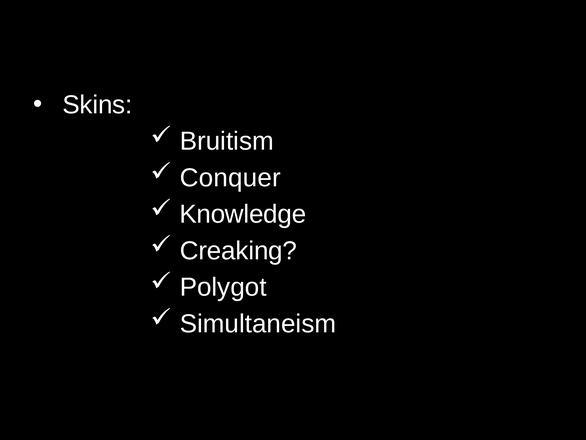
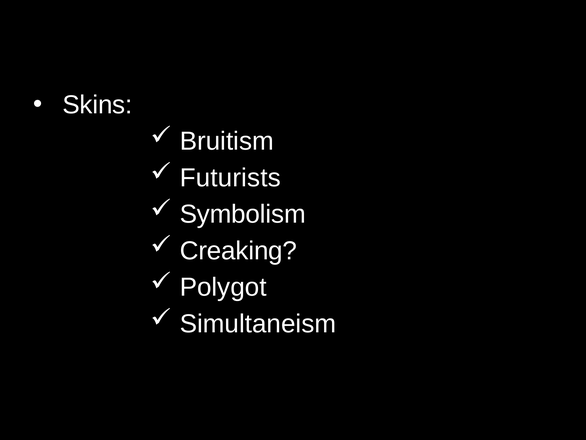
Conquer: Conquer -> Futurists
Knowledge: Knowledge -> Symbolism
